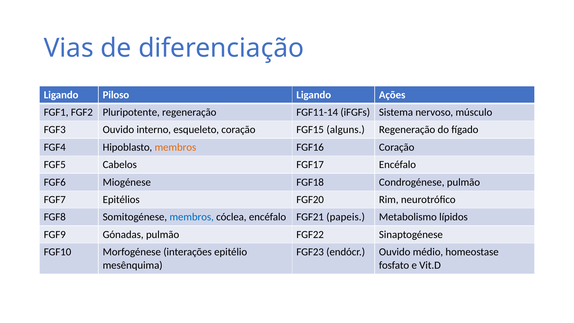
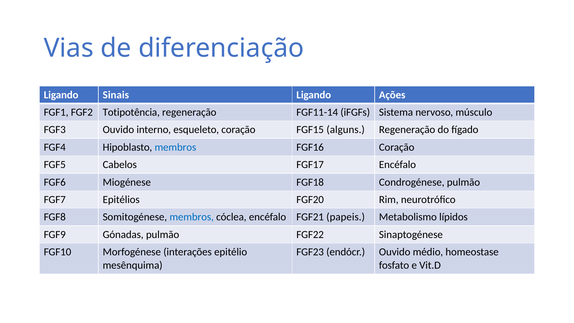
Piloso: Piloso -> Sinais
Pluripotente: Pluripotente -> Totipotência
membros at (175, 147) colour: orange -> blue
